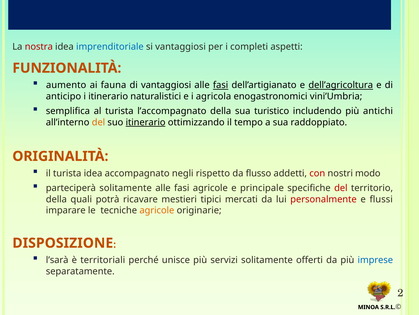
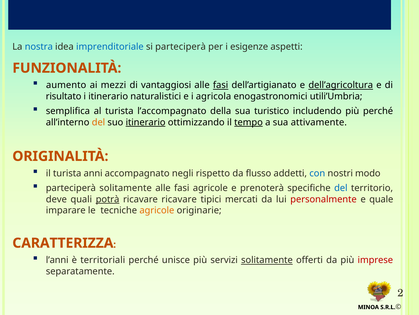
nostra colour: red -> blue
si vantaggiosi: vantaggiosi -> parteciperà
completi: completi -> esigenze
fauna: fauna -> mezzi
anticipo: anticipo -> risultato
vini’Umbria: vini’Umbria -> utili’Umbria
più antichi: antichi -> perché
tempo underline: none -> present
raddoppiato: raddoppiato -> attivamente
turista idea: idea -> anni
con colour: red -> blue
principale: principale -> prenoterà
del at (341, 188) colour: red -> blue
della at (56, 199): della -> deve
potrà underline: none -> present
ricavare mestieri: mestieri -> ricavare
flussi: flussi -> quale
DISPOSIZIONE: DISPOSIZIONE -> CARATTERIZZA
l’sarà: l’sarà -> l’anni
solitamente at (267, 260) underline: none -> present
imprese colour: blue -> red
